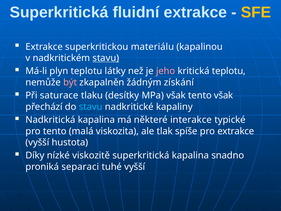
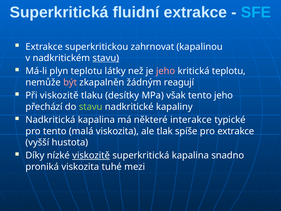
SFE colour: yellow -> light blue
materiálu: materiálu -> zahrnovat
získání: získání -> reagují
Při saturace: saturace -> viskozitě
tento však: však -> jeho
stavu at (91, 107) colour: light blue -> light green
viskozitě at (91, 155) underline: none -> present
proniká separaci: separaci -> viskozita
tuhé vyšší: vyšší -> mezi
